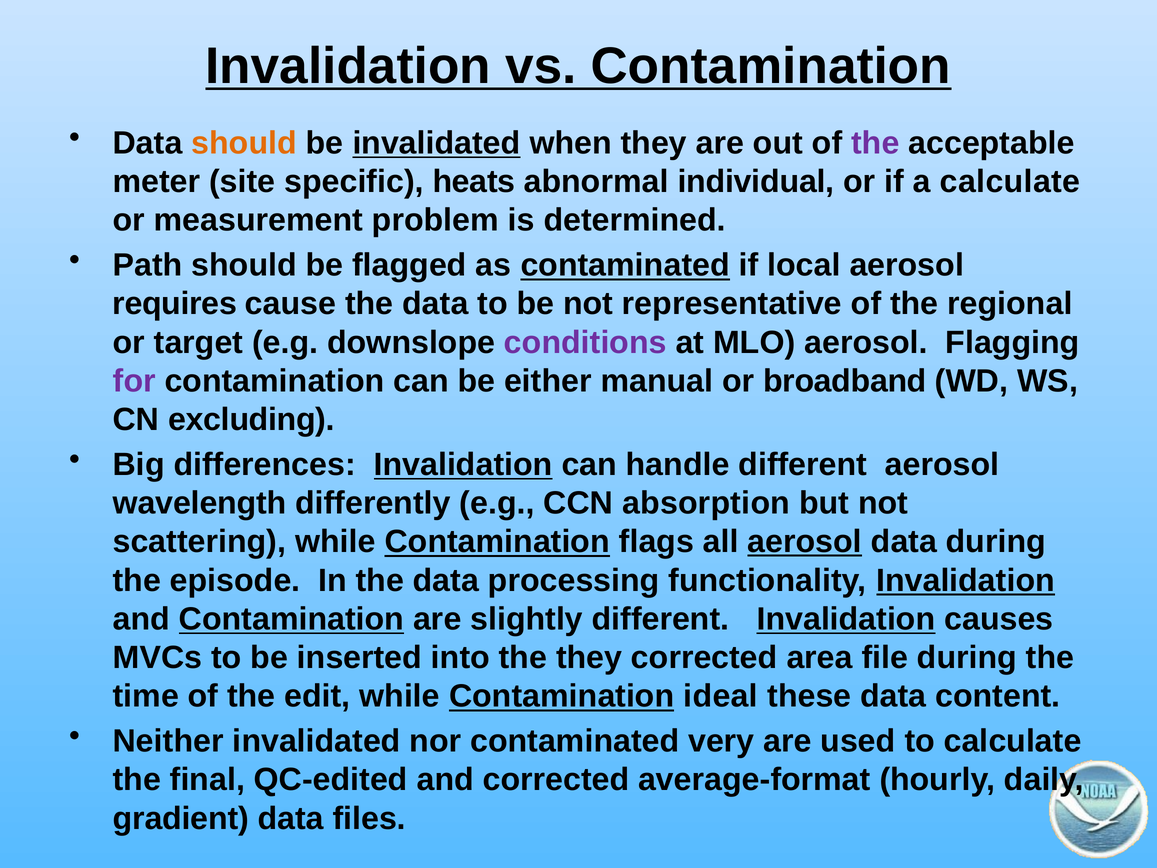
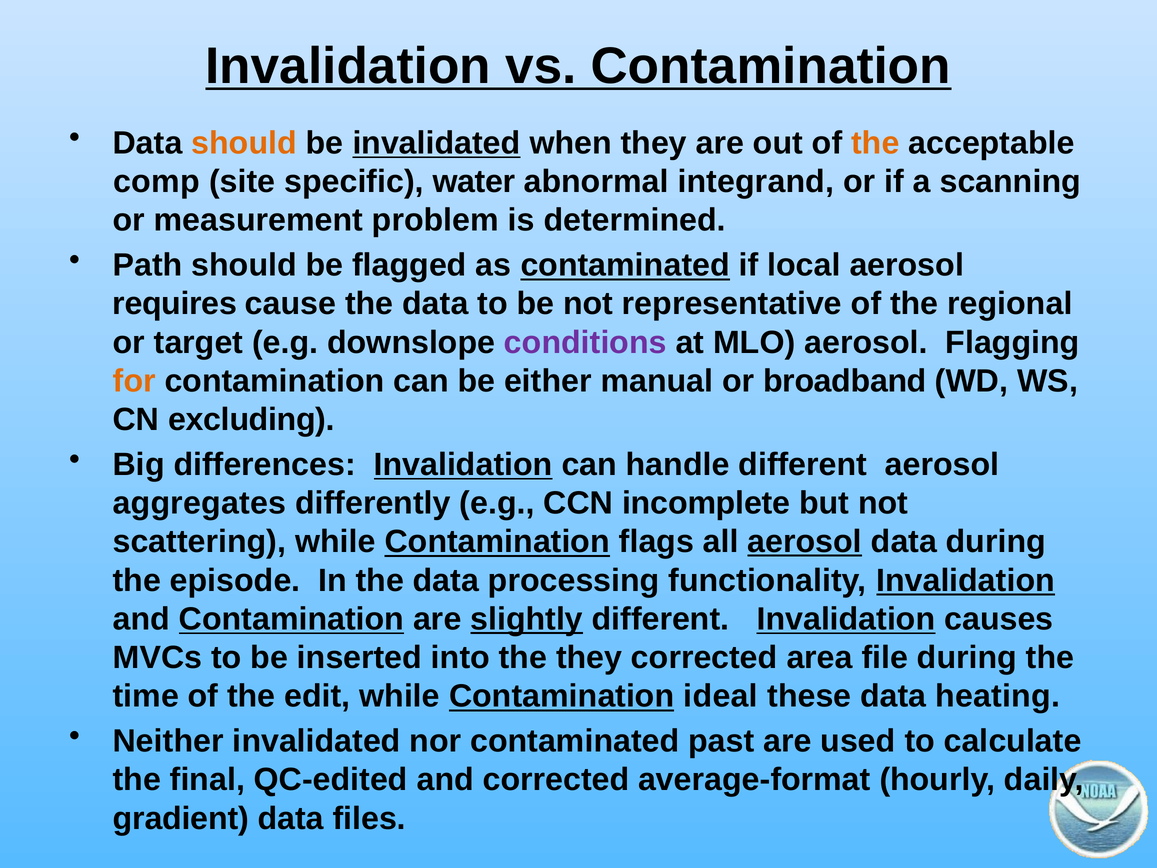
the at (875, 143) colour: purple -> orange
meter: meter -> comp
heats: heats -> water
individual: individual -> integrand
a calculate: calculate -> scanning
for colour: purple -> orange
wavelength: wavelength -> aggregates
absorption: absorption -> incomplete
slightly underline: none -> present
content: content -> heating
very: very -> past
